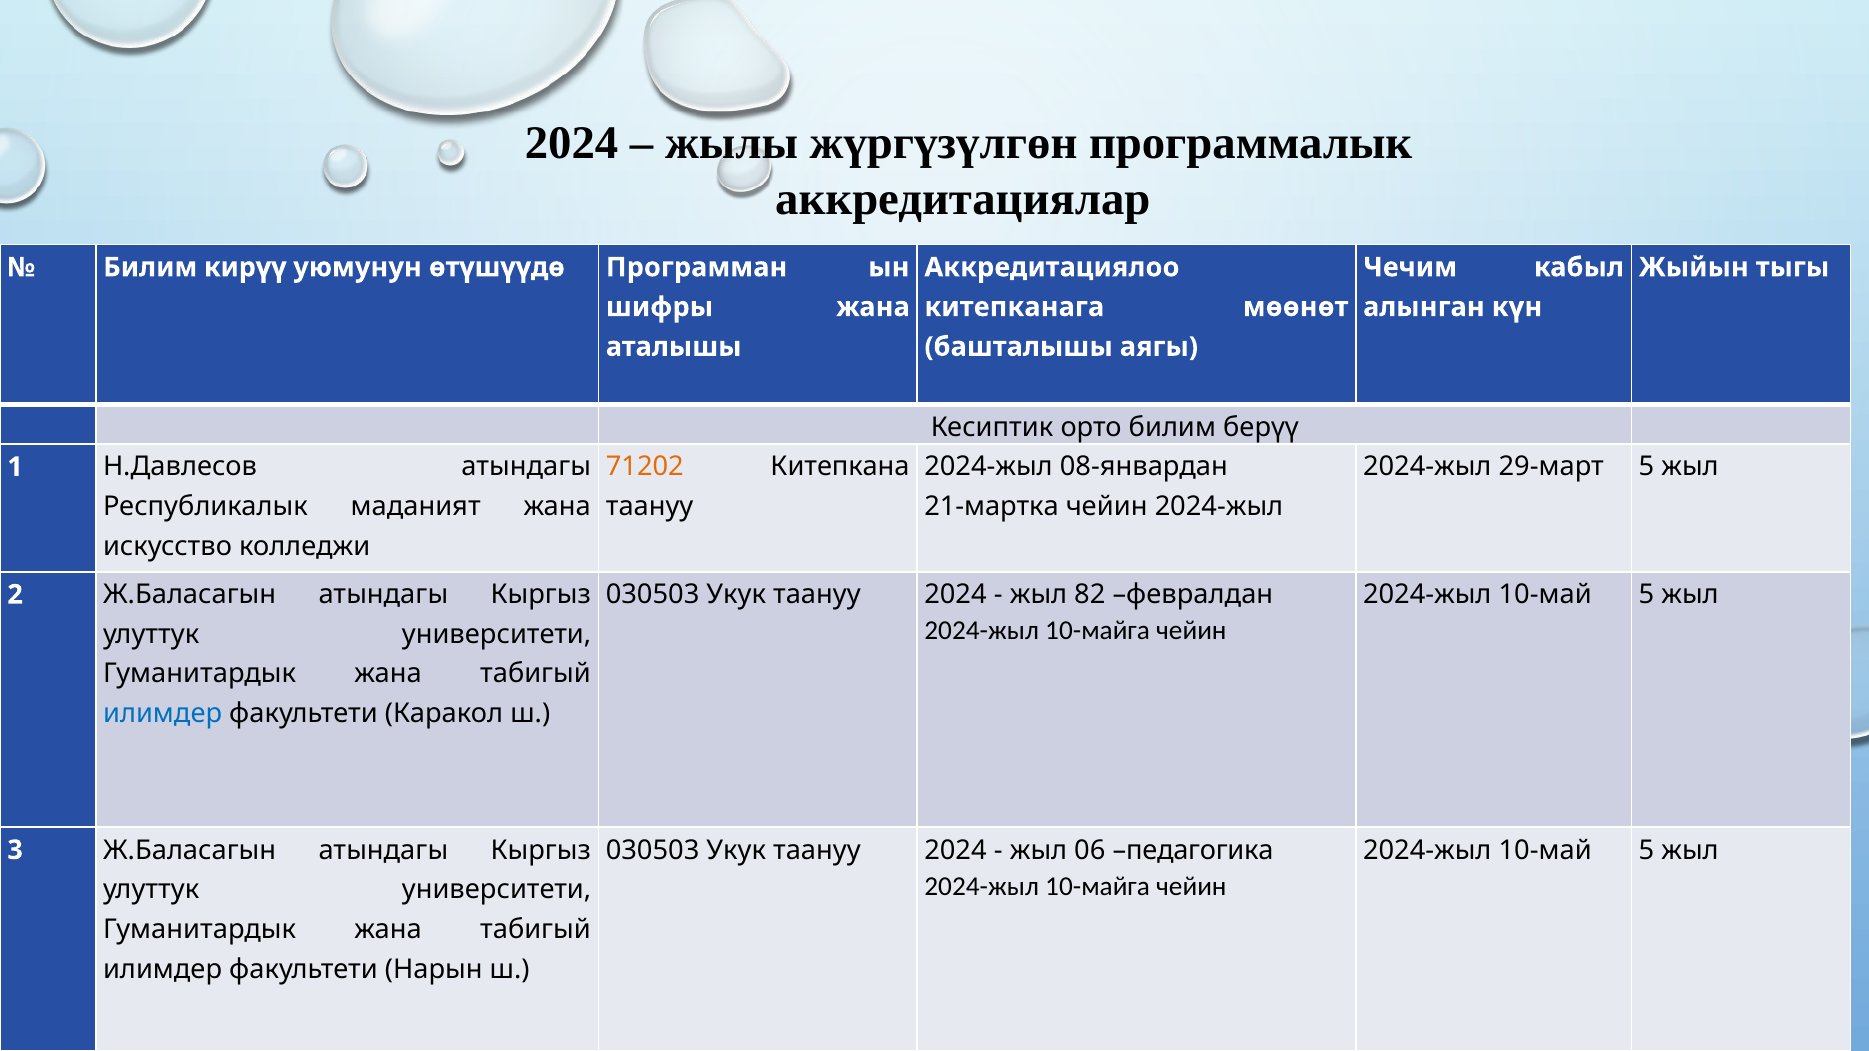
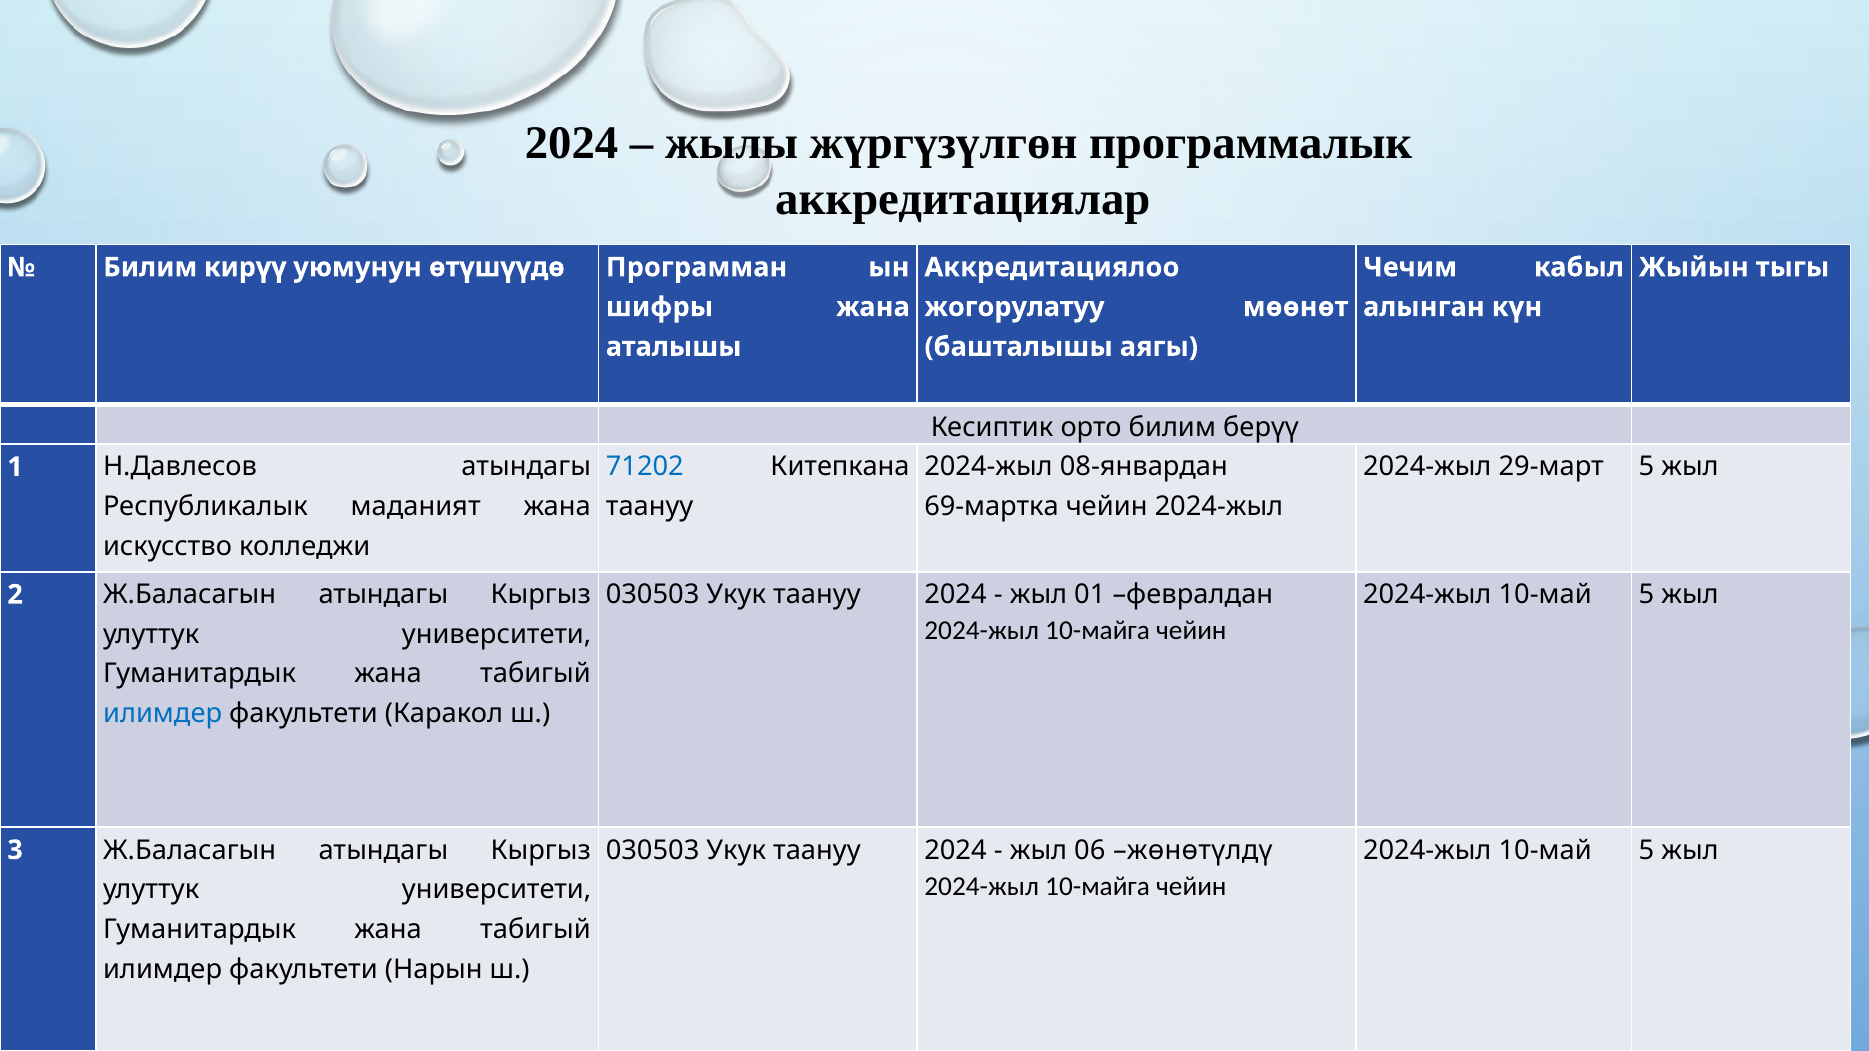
китепканага: китепканага -> жогорулатуу
71202 colour: orange -> blue
21-мартка: 21-мартка -> 69-мартка
82: 82 -> 01
педагогика: педагогика -> жөнөтүлдү
